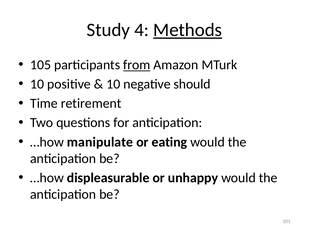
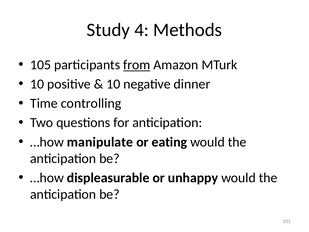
Methods underline: present -> none
should: should -> dinner
retirement: retirement -> controlling
